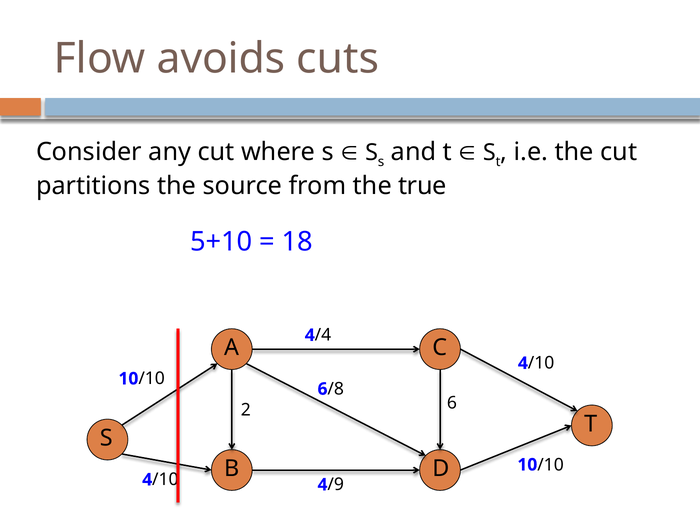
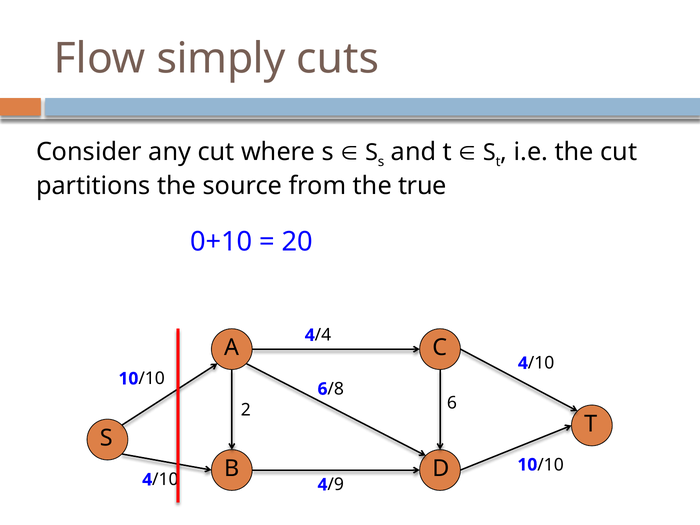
avoids: avoids -> simply
5+10: 5+10 -> 0+10
18: 18 -> 20
